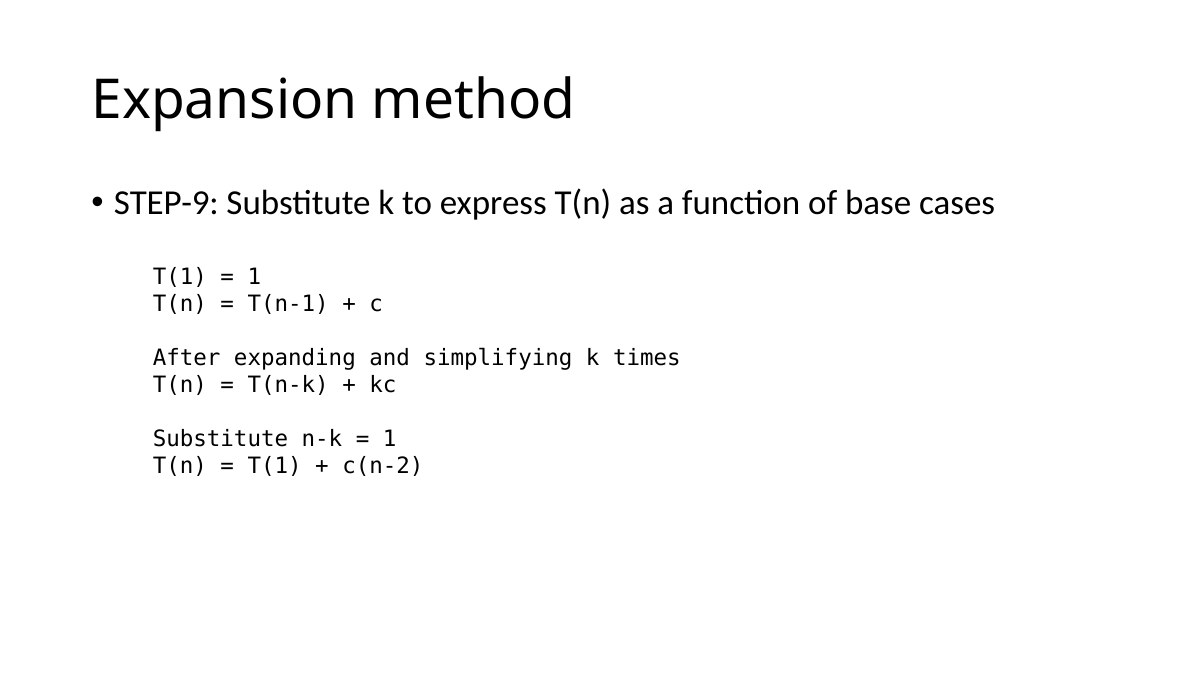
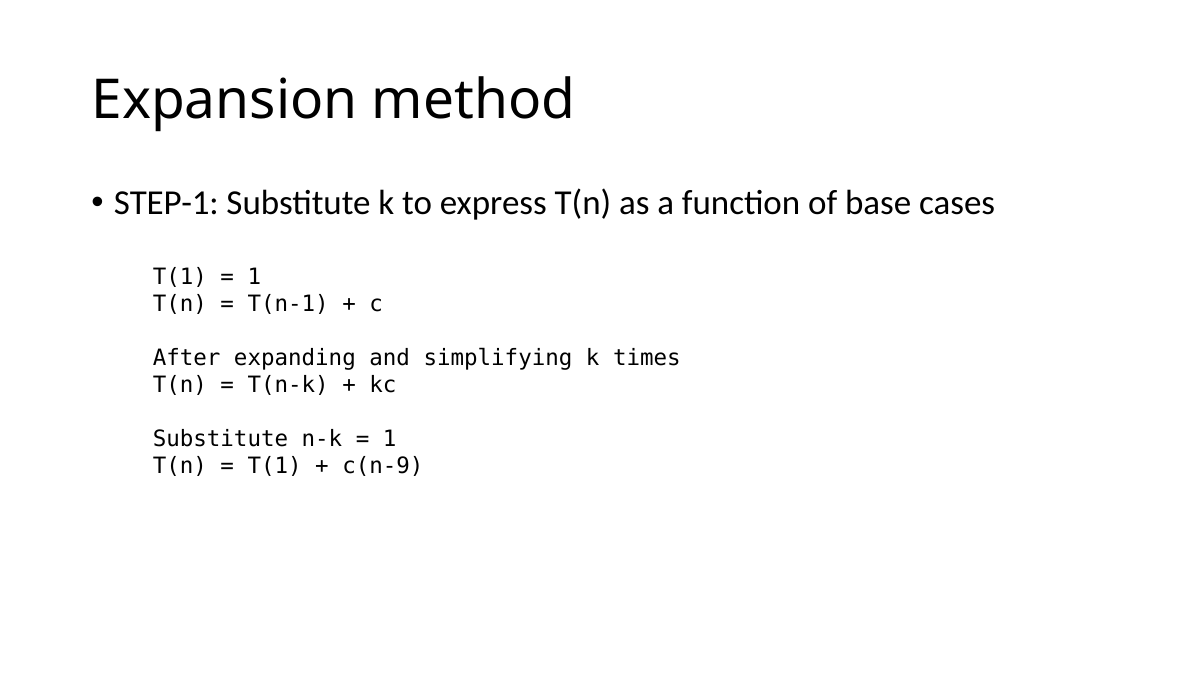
STEP-9: STEP-9 -> STEP-1
c(n-2: c(n-2 -> c(n-9
